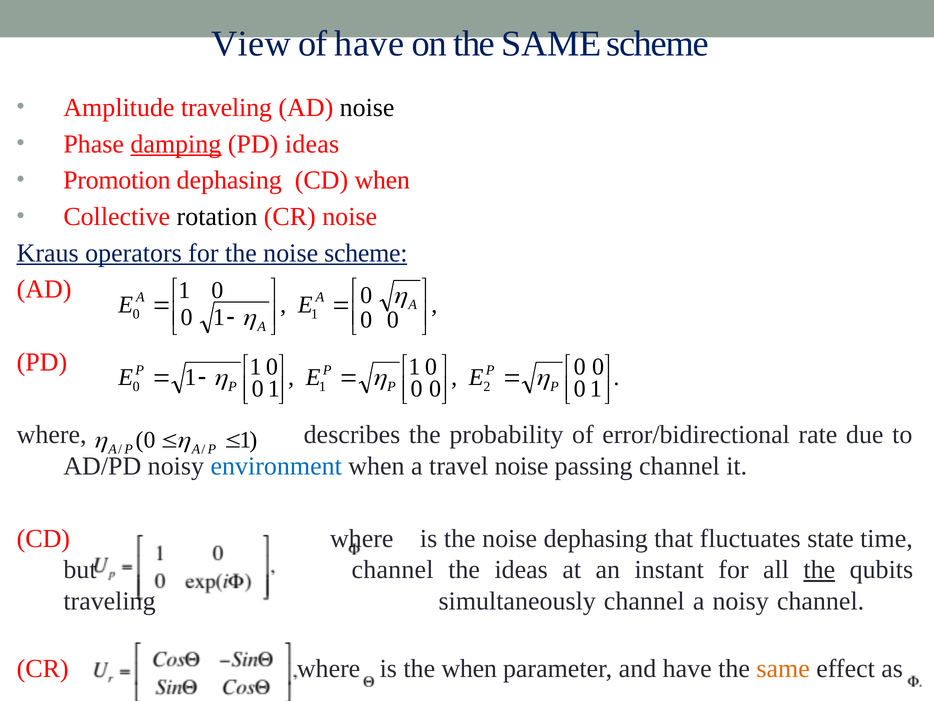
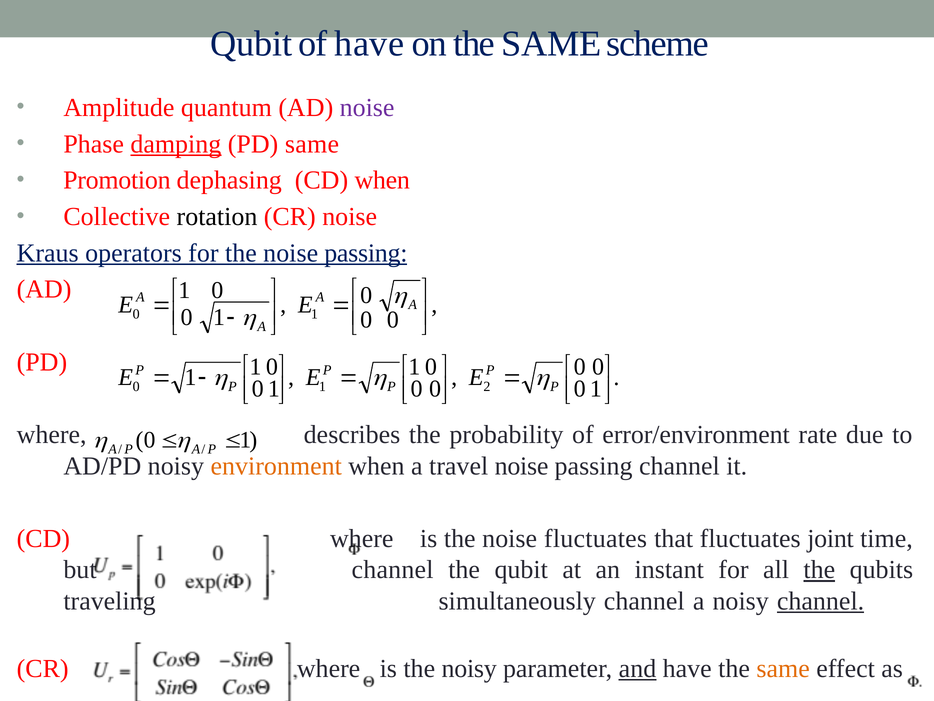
View at (251, 44): View -> Qubit
Amplitude traveling: traveling -> quantum
noise at (367, 108) colour: black -> purple
PD ideas: ideas -> same
the noise scheme: scheme -> passing
error/bidirectional: error/bidirectional -> error/environment
environment colour: blue -> orange
noise dephasing: dephasing -> fluctuates
state: state -> joint
the ideas: ideas -> qubit
channel at (821, 601) underline: none -> present
the when: when -> noisy
and underline: none -> present
